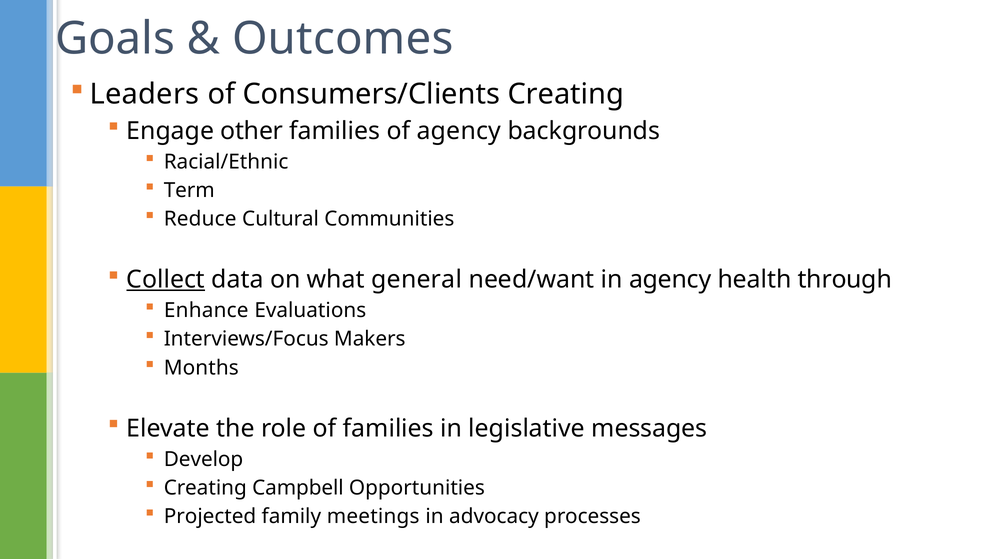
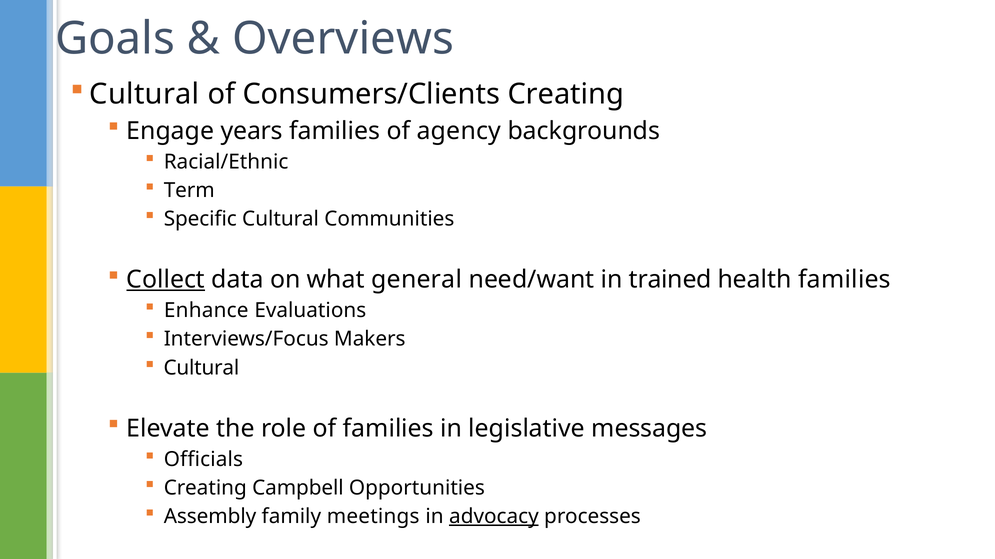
Outcomes: Outcomes -> Overviews
Leaders at (144, 94): Leaders -> Cultural
other: other -> years
Reduce: Reduce -> Specific
in agency: agency -> trained
health through: through -> families
Months at (201, 368): Months -> Cultural
Develop: Develop -> Officials
Projected: Projected -> Assembly
advocacy underline: none -> present
